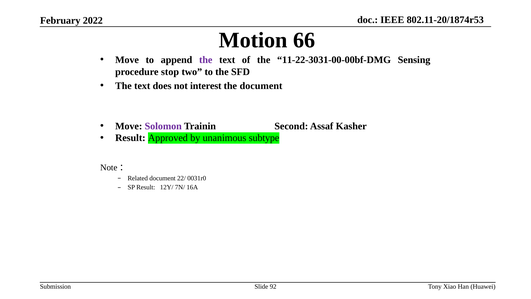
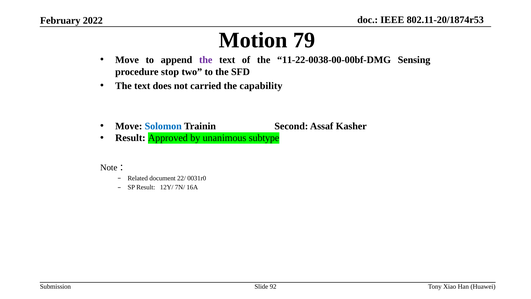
66: 66 -> 79
11-22-3031-00-00bf-DMG: 11-22-3031-00-00bf-DMG -> 11-22-0038-00-00bf-DMG
interest: interest -> carried
the document: document -> capability
Solomon colour: purple -> blue
